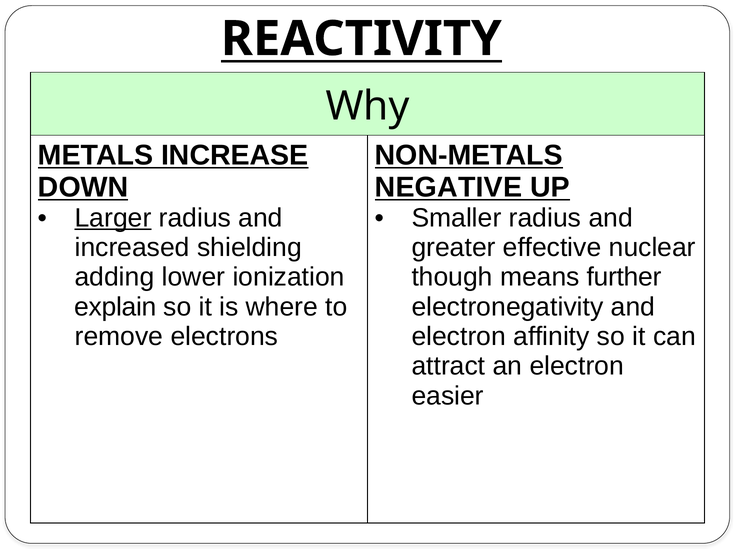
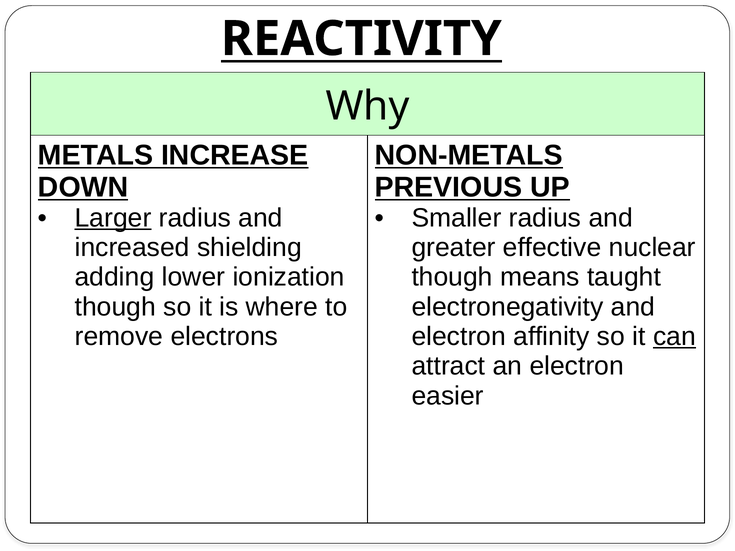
NEGATIVE: NEGATIVE -> PREVIOUS
further: further -> taught
explain at (115, 307): explain -> though
can underline: none -> present
